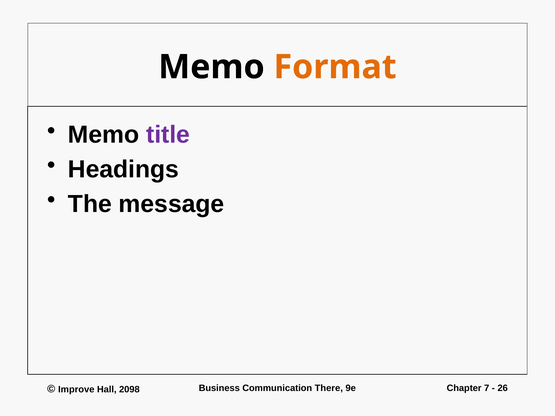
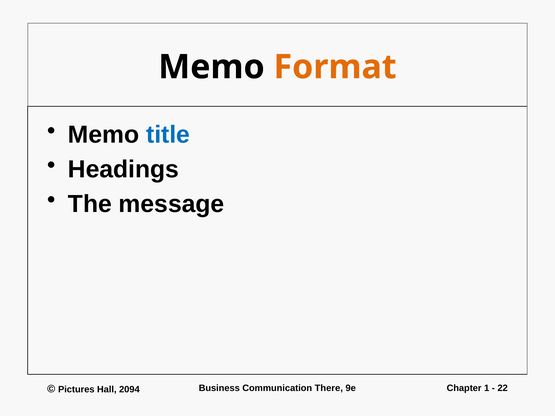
title colour: purple -> blue
Improve: Improve -> Pictures
2098: 2098 -> 2094
7: 7 -> 1
26: 26 -> 22
